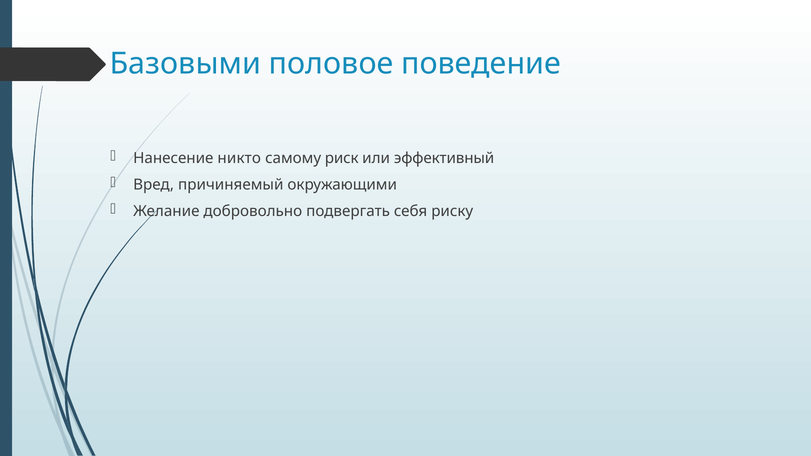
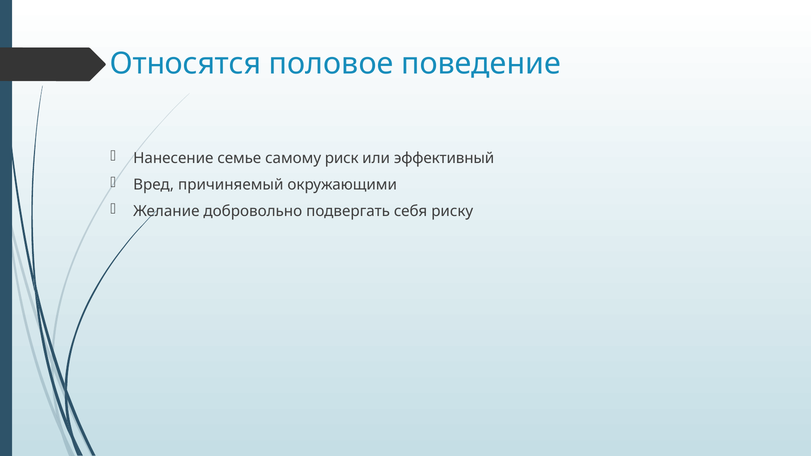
Базовыми: Базовыми -> Относятся
никто: никто -> семье
